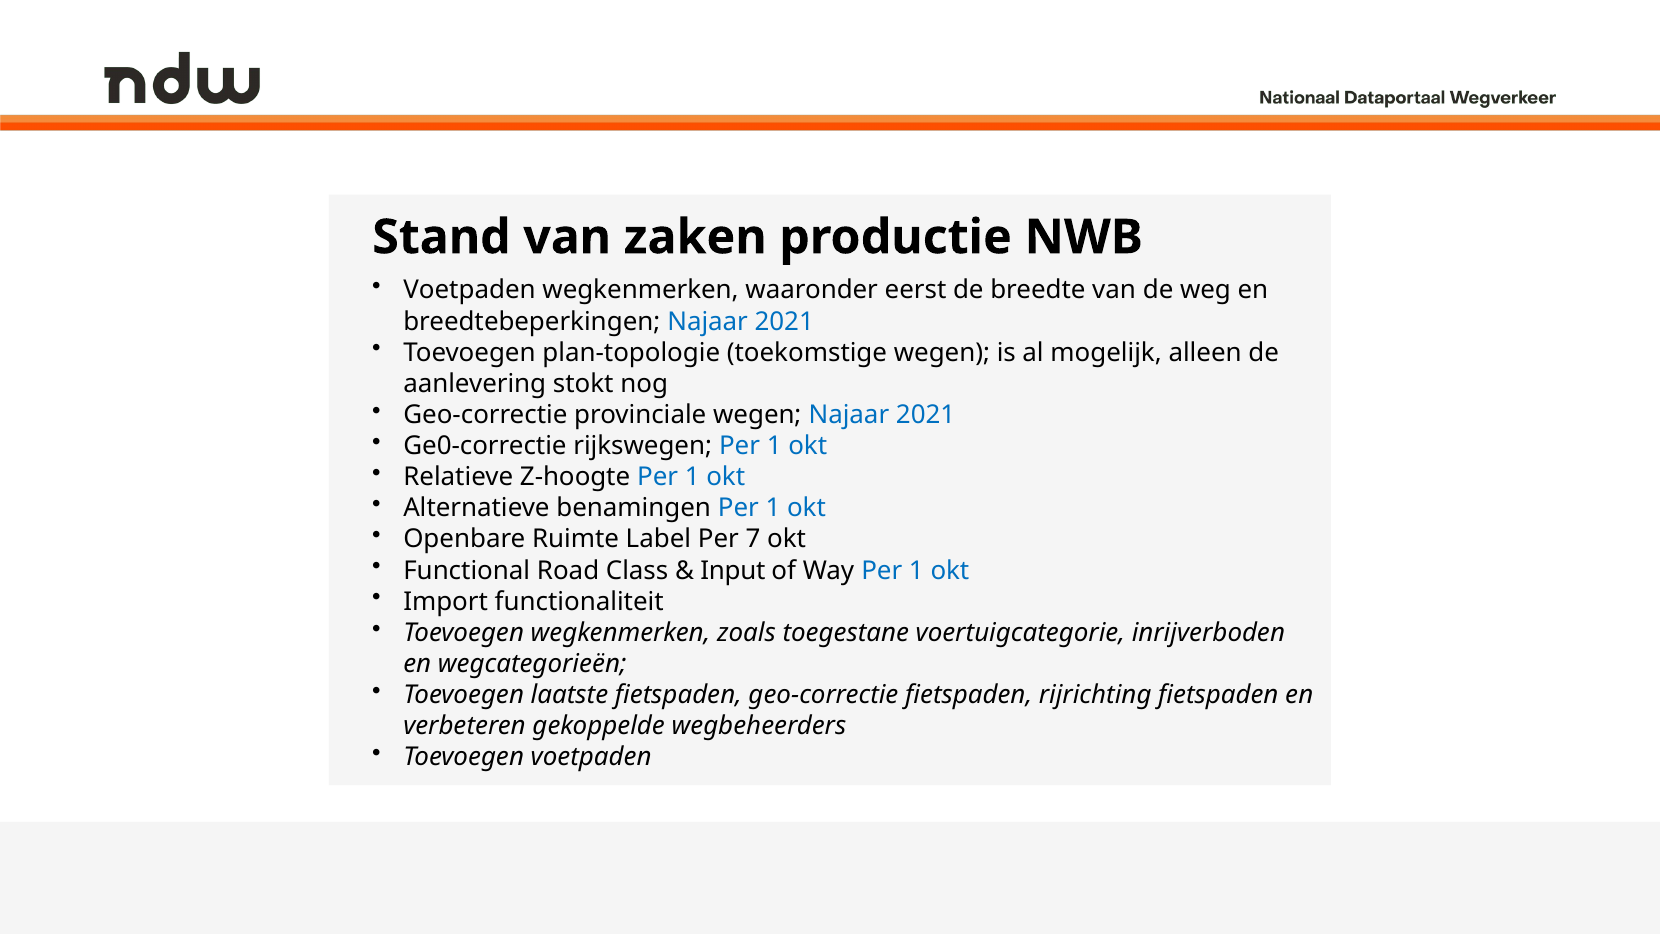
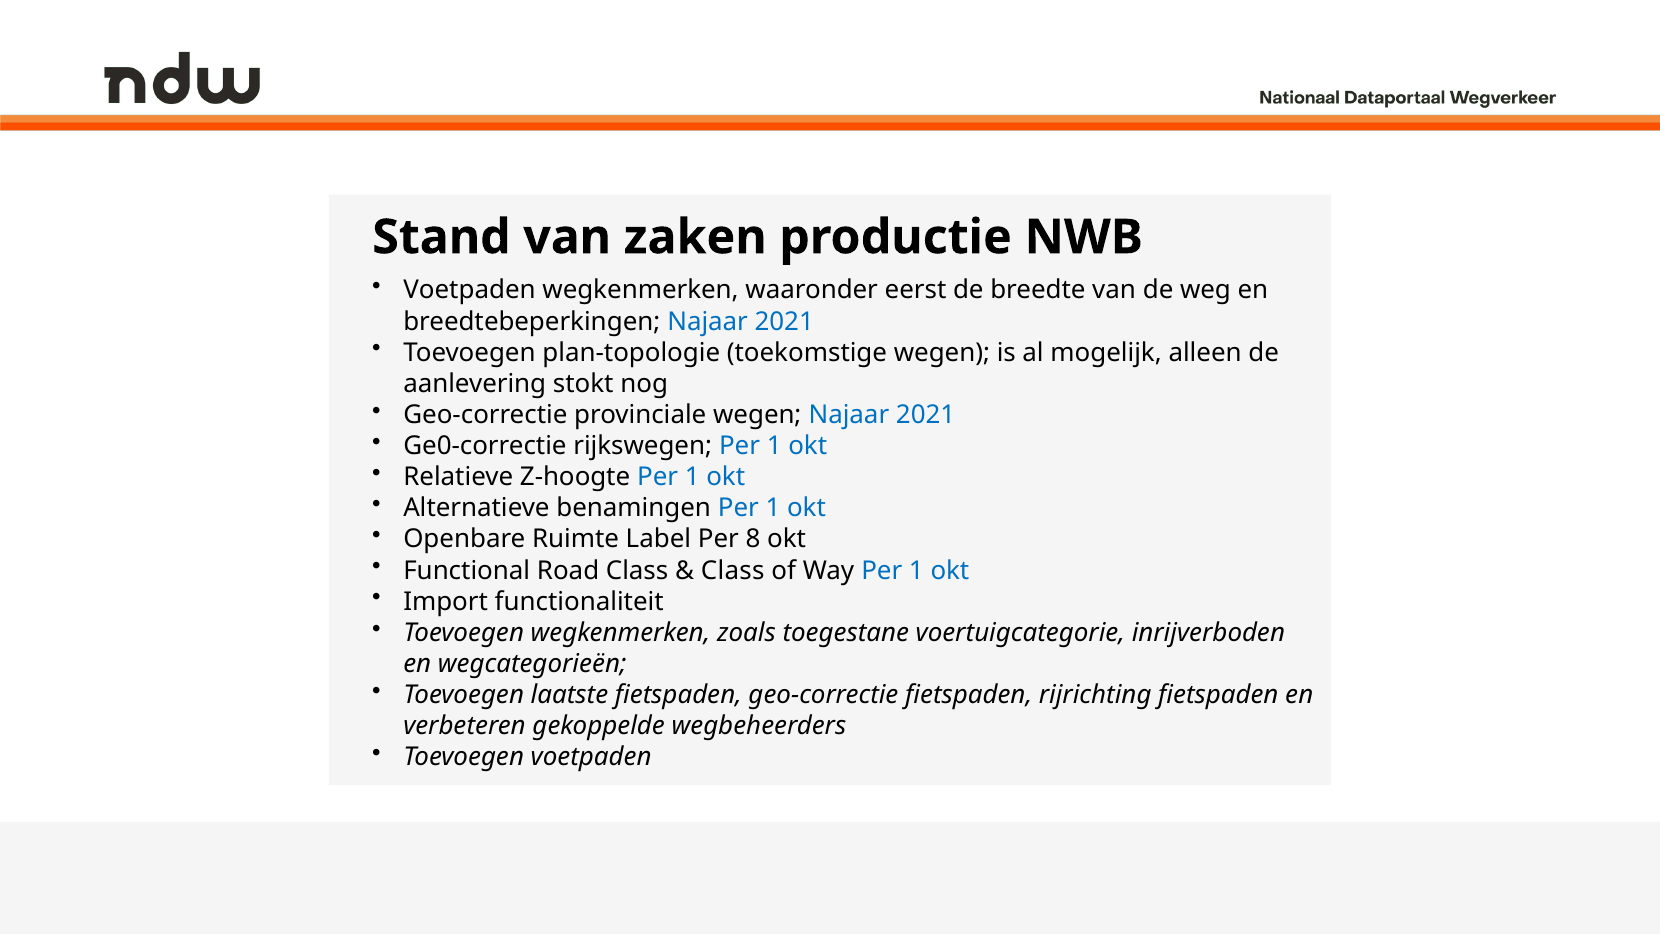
7: 7 -> 8
Input at (733, 570): Input -> Class
